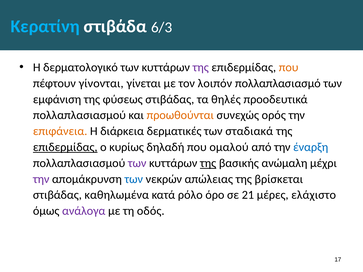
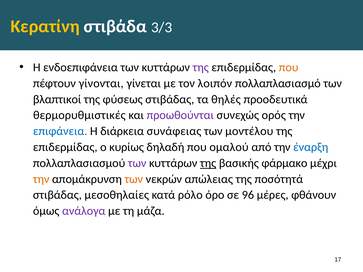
Κερατίνη colour: light blue -> yellow
6/3: 6/3 -> 3/3
δερματολογικό: δερματολογικό -> ενδοεπιφάνεια
εμφάνιση: εμφάνιση -> βλαπτικοί
πολλαπλασιασμού at (79, 115): πολλαπλασιασμού -> θερμορυθμιστικές
προωθούνται colour: orange -> purple
επιφάνεια colour: orange -> blue
δερματικές: δερματικές -> συνάφειας
σταδιακά: σταδιακά -> μοντέλου
επιδερμίδας at (65, 147) underline: present -> none
ανώμαλη: ανώμαλη -> φάρμακο
την at (41, 179) colour: purple -> orange
των at (134, 179) colour: blue -> orange
βρίσκεται: βρίσκεται -> ποσότητά
καθηλωμένα: καθηλωμένα -> μεσοθηλαίες
21: 21 -> 96
ελάχιστο: ελάχιστο -> φθάνουν
οδός: οδός -> μάζα
